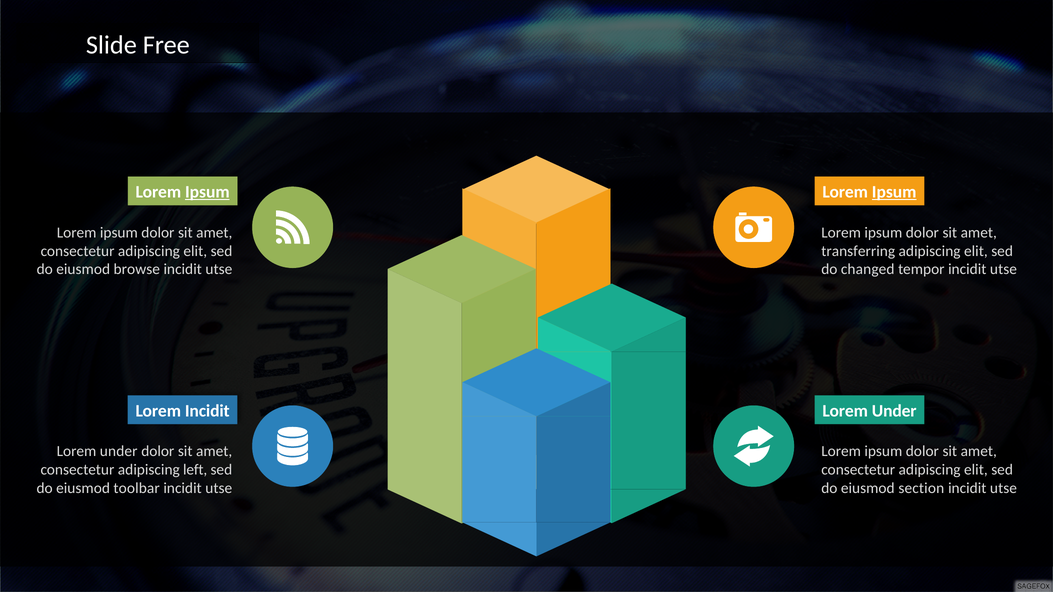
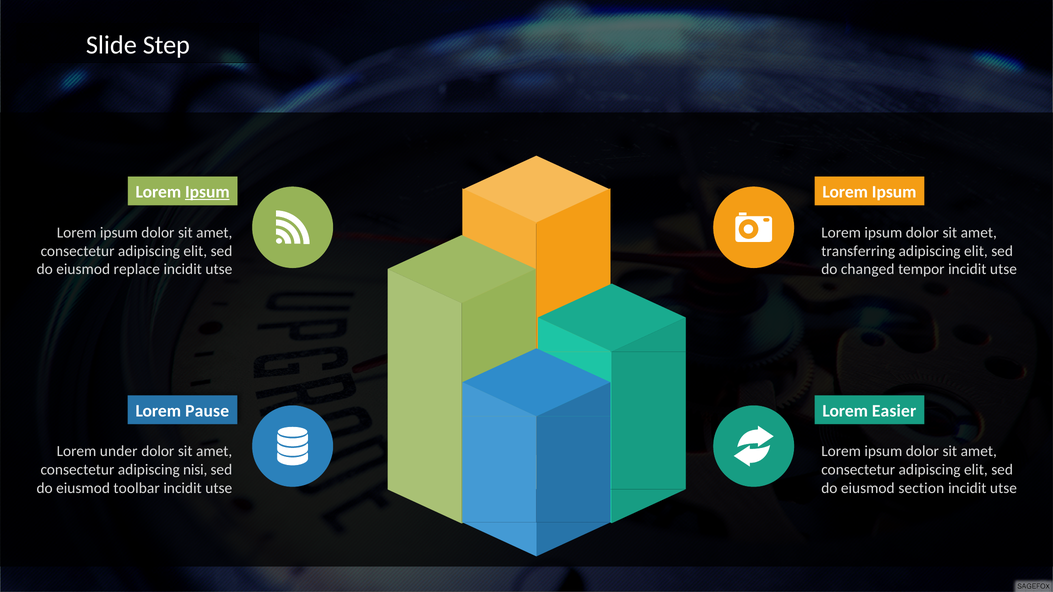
Free: Free -> Step
Ipsum at (894, 192) underline: present -> none
browse: browse -> replace
Lorem Incidit: Incidit -> Pause
Under at (894, 411): Under -> Easier
left: left -> nisi
